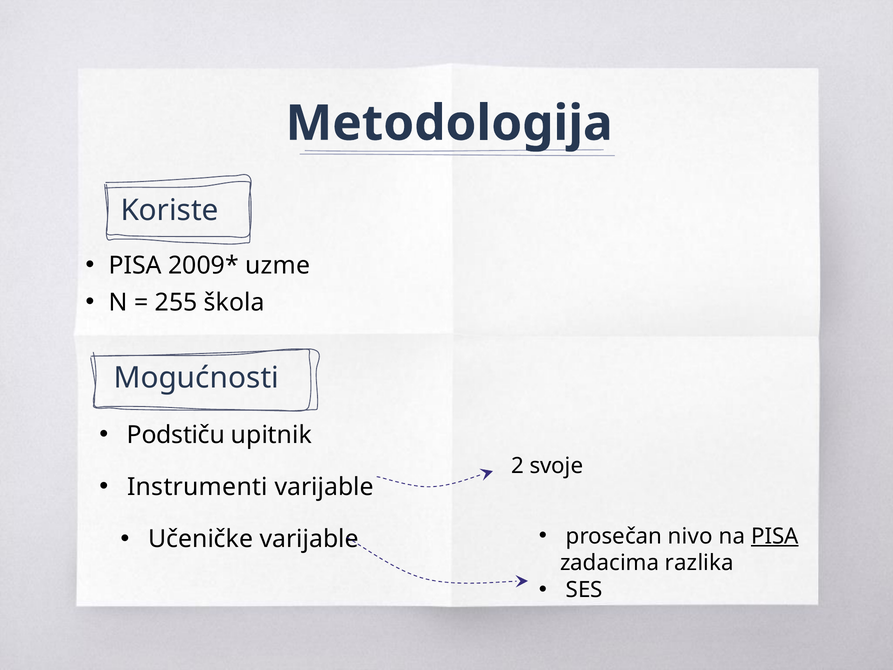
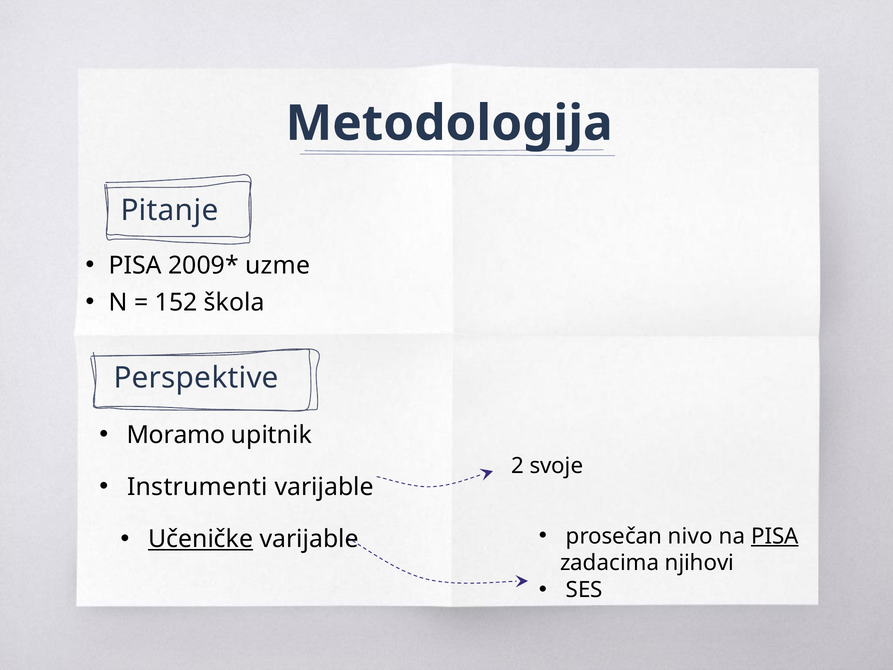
Koriste: Koriste -> Pitanje
255: 255 -> 152
Mogućnosti: Mogućnosti -> Perspektive
Podstiču: Podstiču -> Moramo
Učeničke underline: none -> present
razlika: razlika -> njihovi
